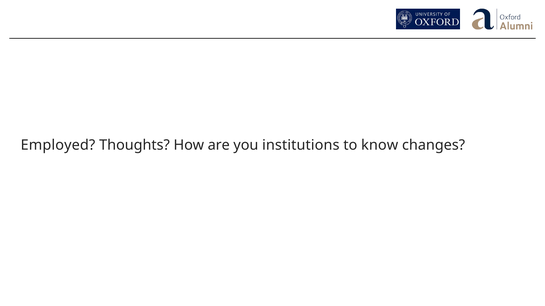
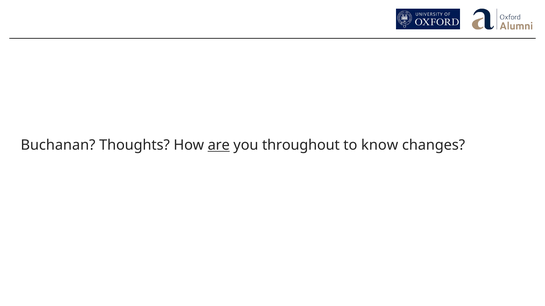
Employed: Employed -> Buchanan
are underline: none -> present
institutions: institutions -> throughout
